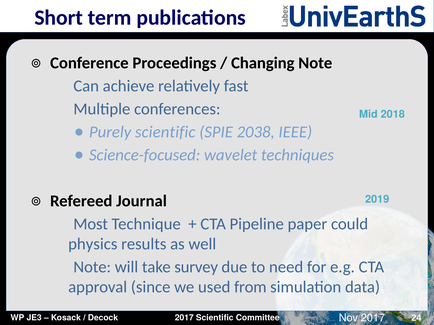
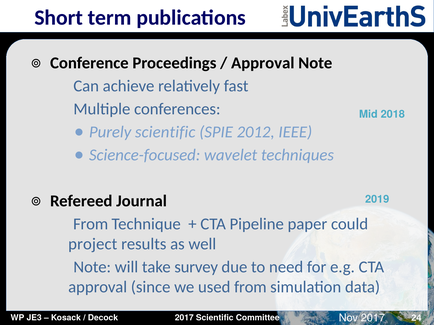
Changing at (263, 63): Changing -> Approval
2038: 2038 -> 2012
Most at (91, 224): Most -> From
physics: physics -> project
